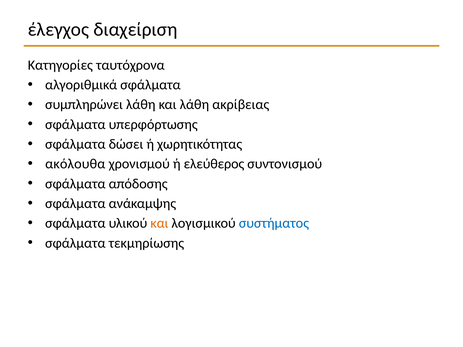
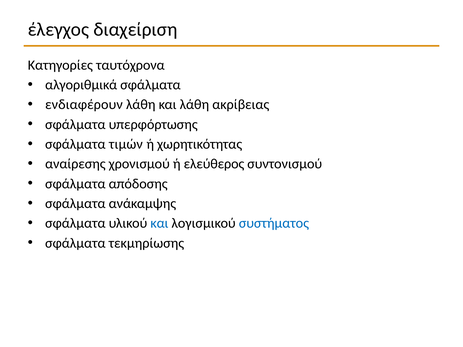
συμπληρώνει: συμπληρώνει -> ενδιαφέρουν
δώσει: δώσει -> τιμών
ακόλουθα: ακόλουθα -> αναίρεσης
και at (159, 223) colour: orange -> blue
